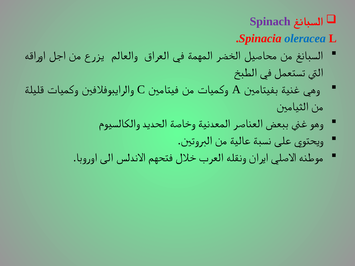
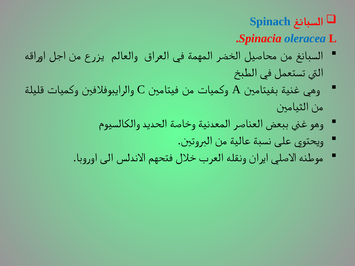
Spinach colour: purple -> blue
